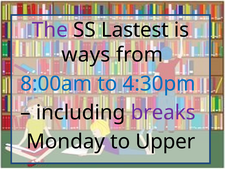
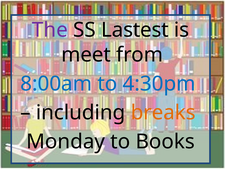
ways: ways -> meet
breaks colour: purple -> orange
Upper: Upper -> Books
